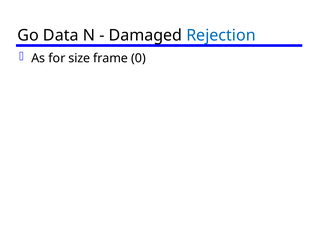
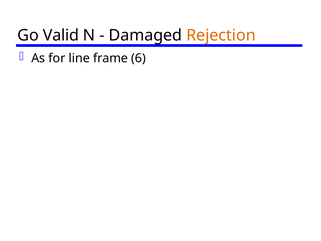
Data: Data -> Valid
Rejection colour: blue -> orange
size: size -> line
0: 0 -> 6
